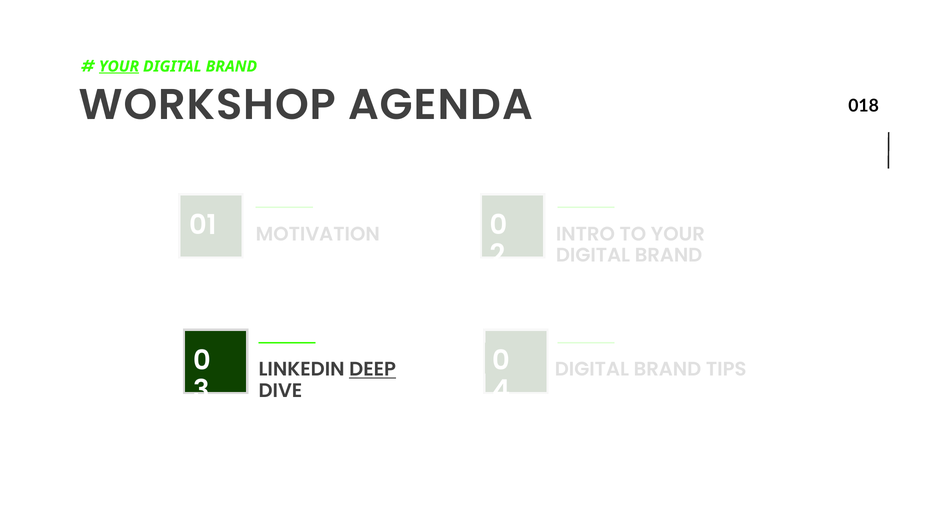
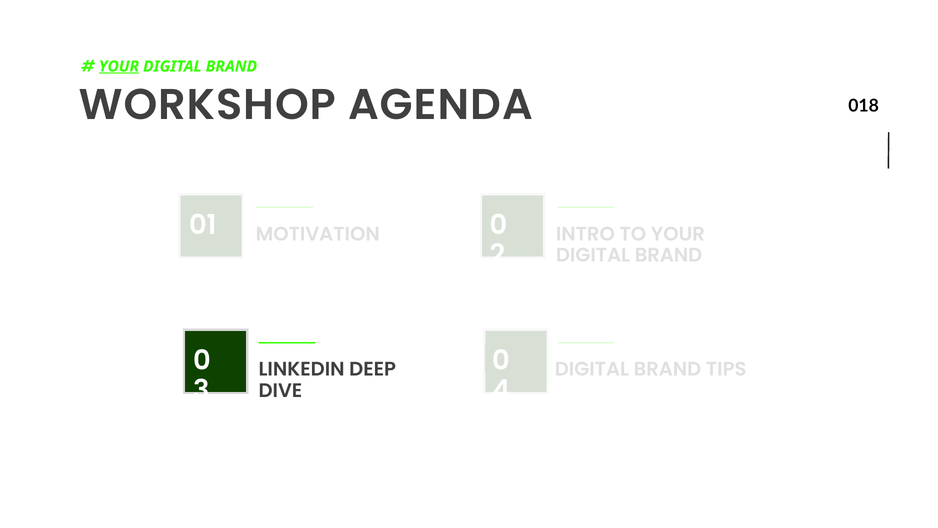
DEEP underline: present -> none
